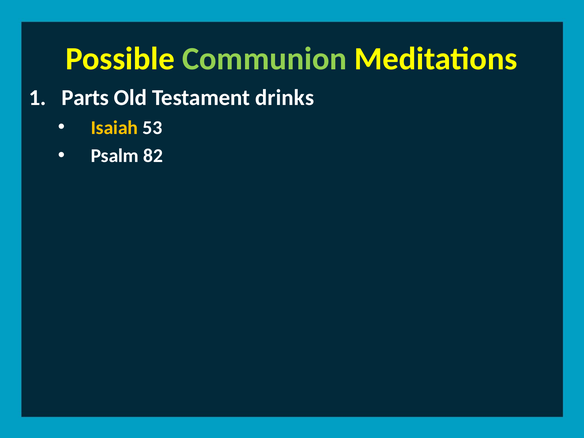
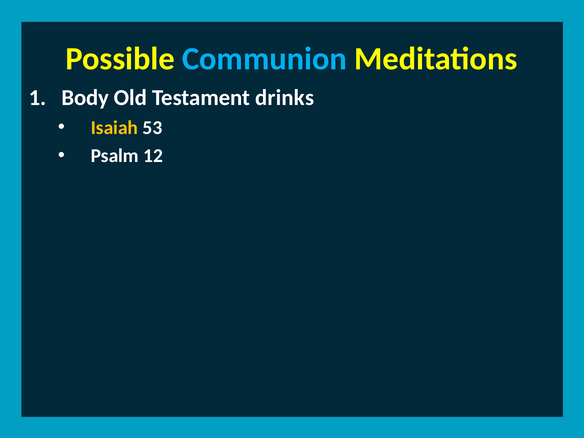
Communion colour: light green -> light blue
Parts: Parts -> Body
82: 82 -> 12
